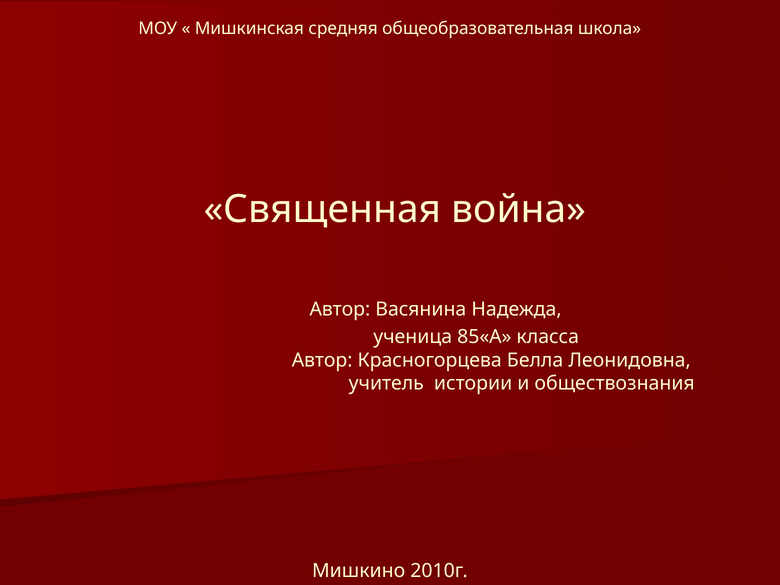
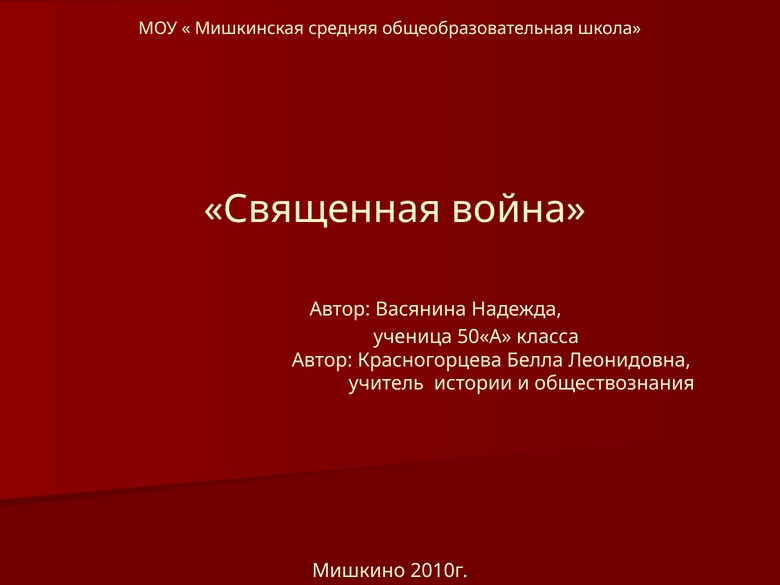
85«А: 85«А -> 50«А
